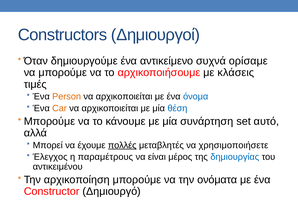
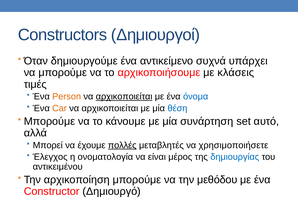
ορίσαμε: ορίσαμε -> υπάρχει
αρχικοποιείται at (124, 96) underline: none -> present
παραμέτρους: παραμέτρους -> ονοματολογία
ονόματα: ονόματα -> μεθόδου
